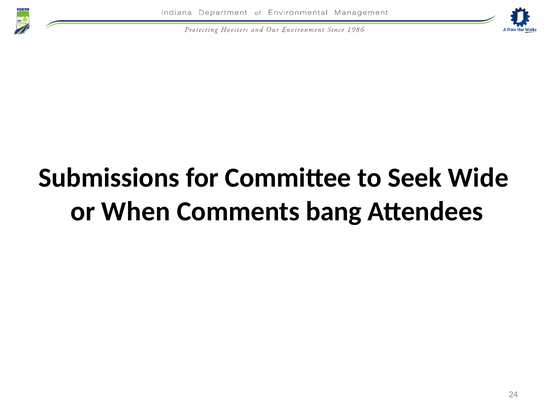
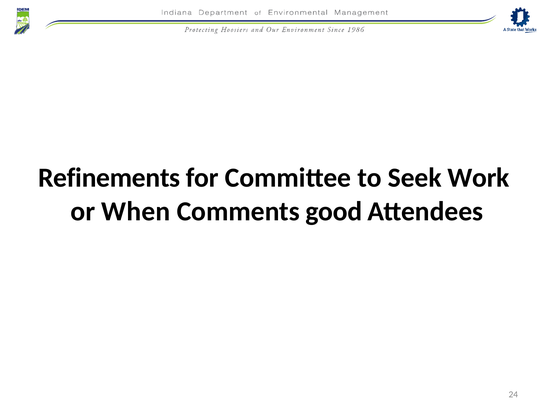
Submissions: Submissions -> Refinements
Wide: Wide -> Work
bang: bang -> good
